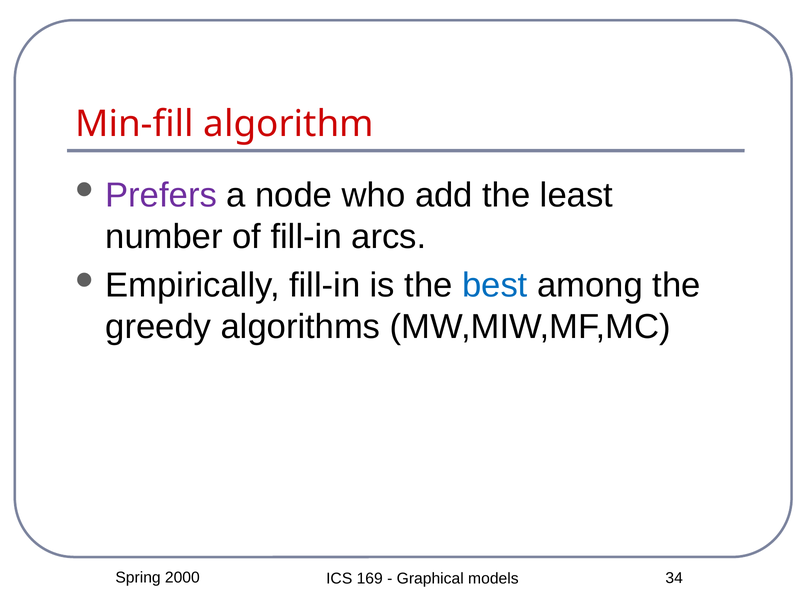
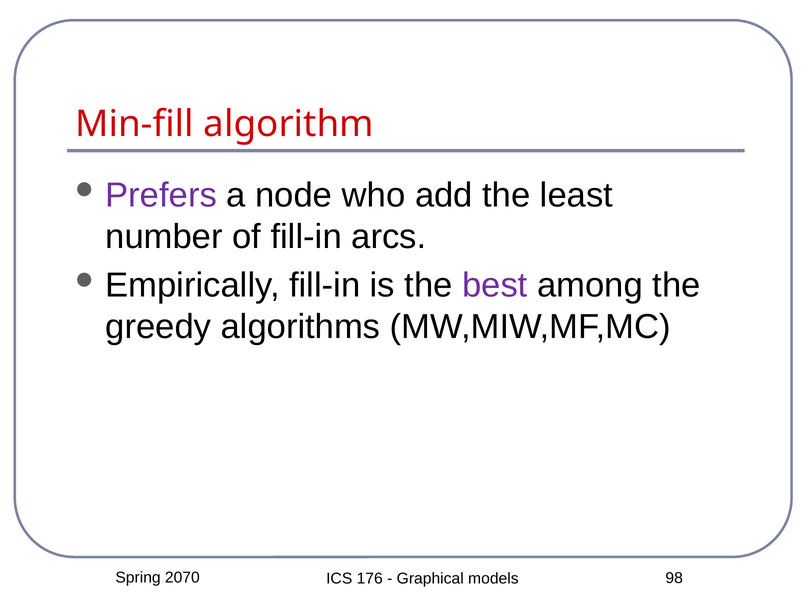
best colour: blue -> purple
2000: 2000 -> 2070
169: 169 -> 176
34: 34 -> 98
